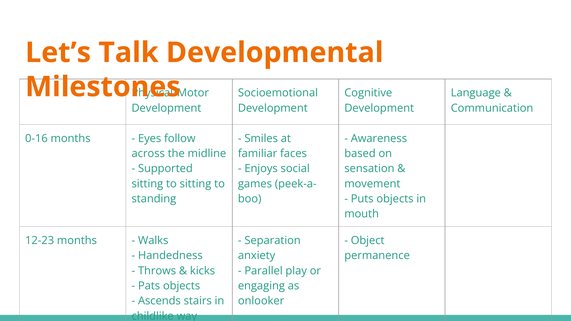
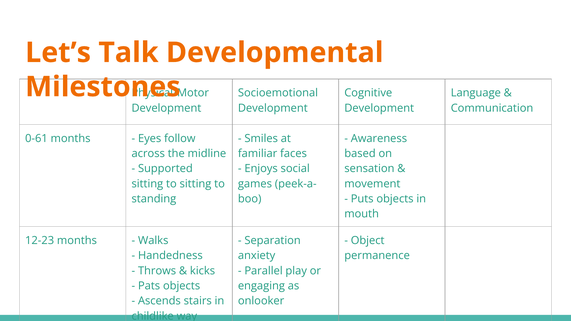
0-16: 0-16 -> 0-61
